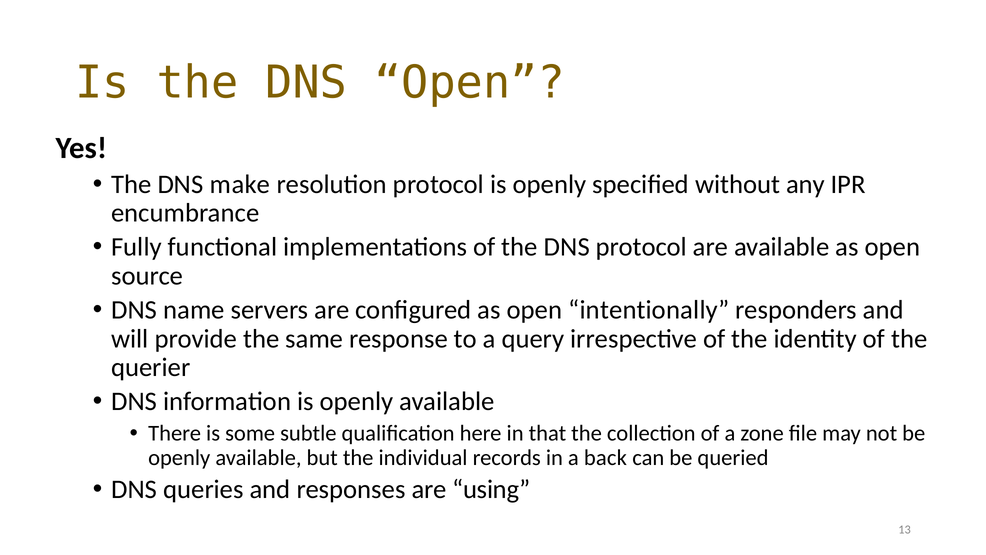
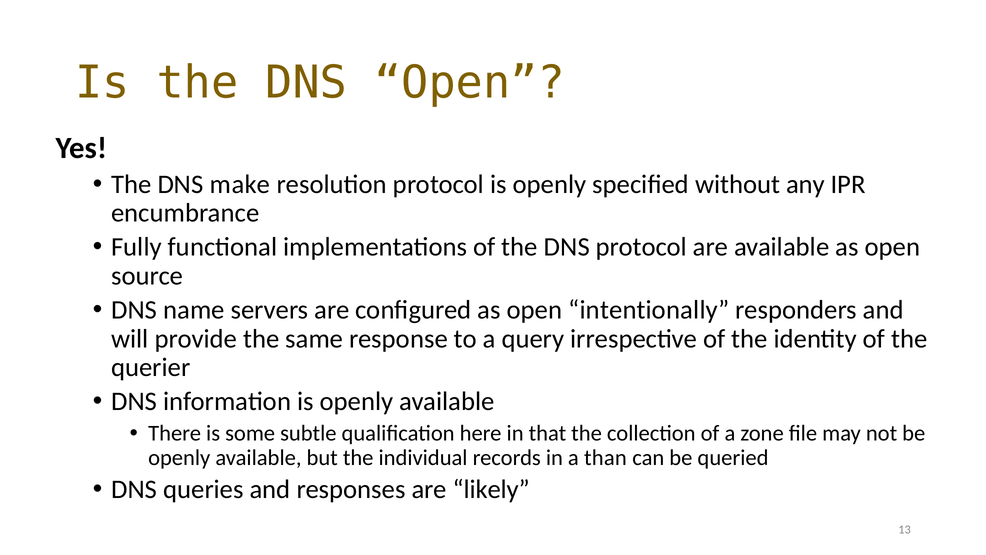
back: back -> than
using: using -> likely
